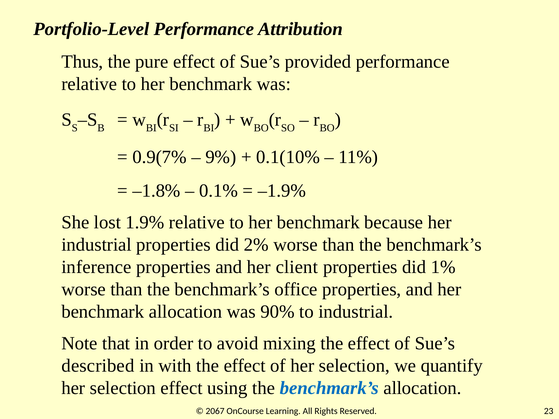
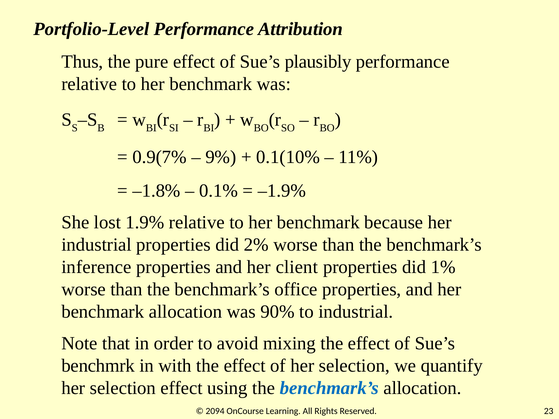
provided: provided -> plausibly
described: described -> benchmrk
2067: 2067 -> 2094
